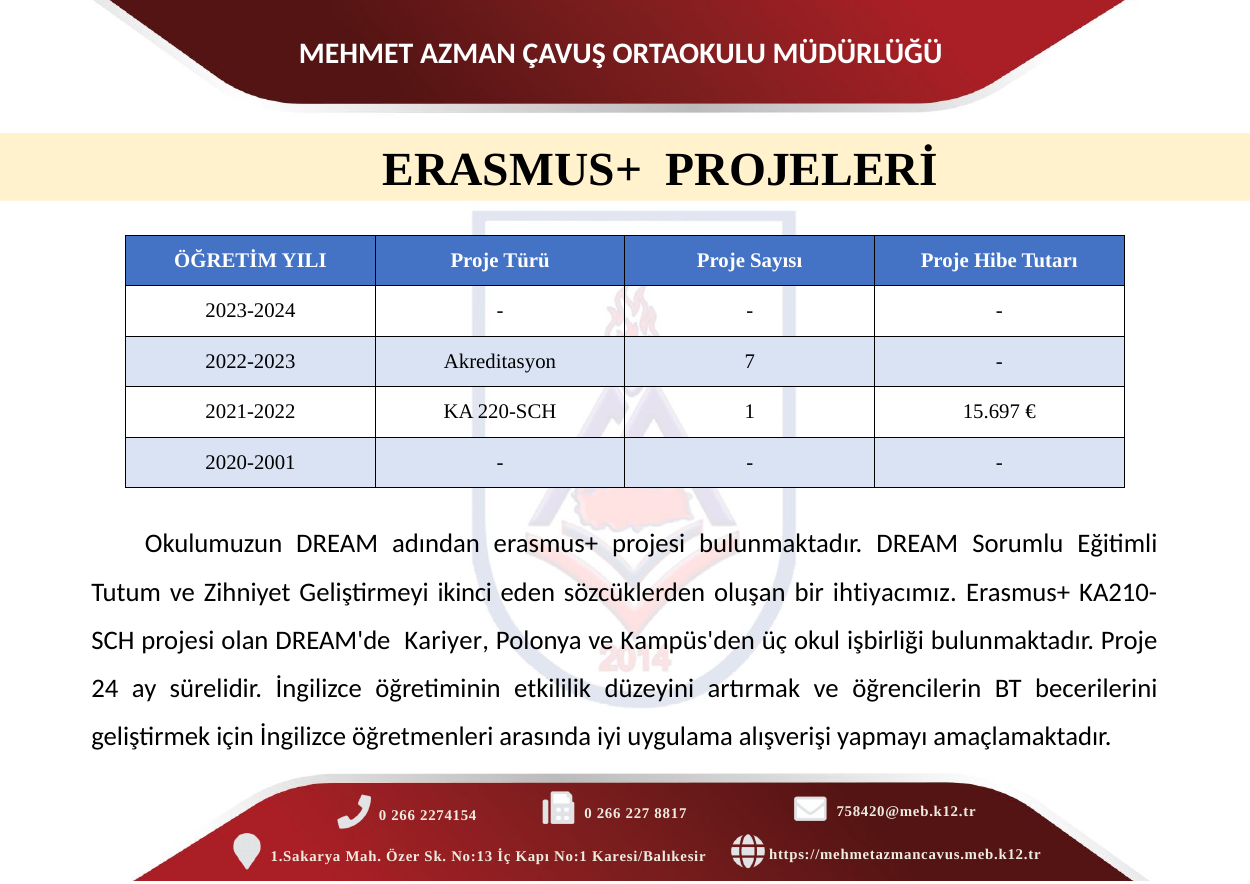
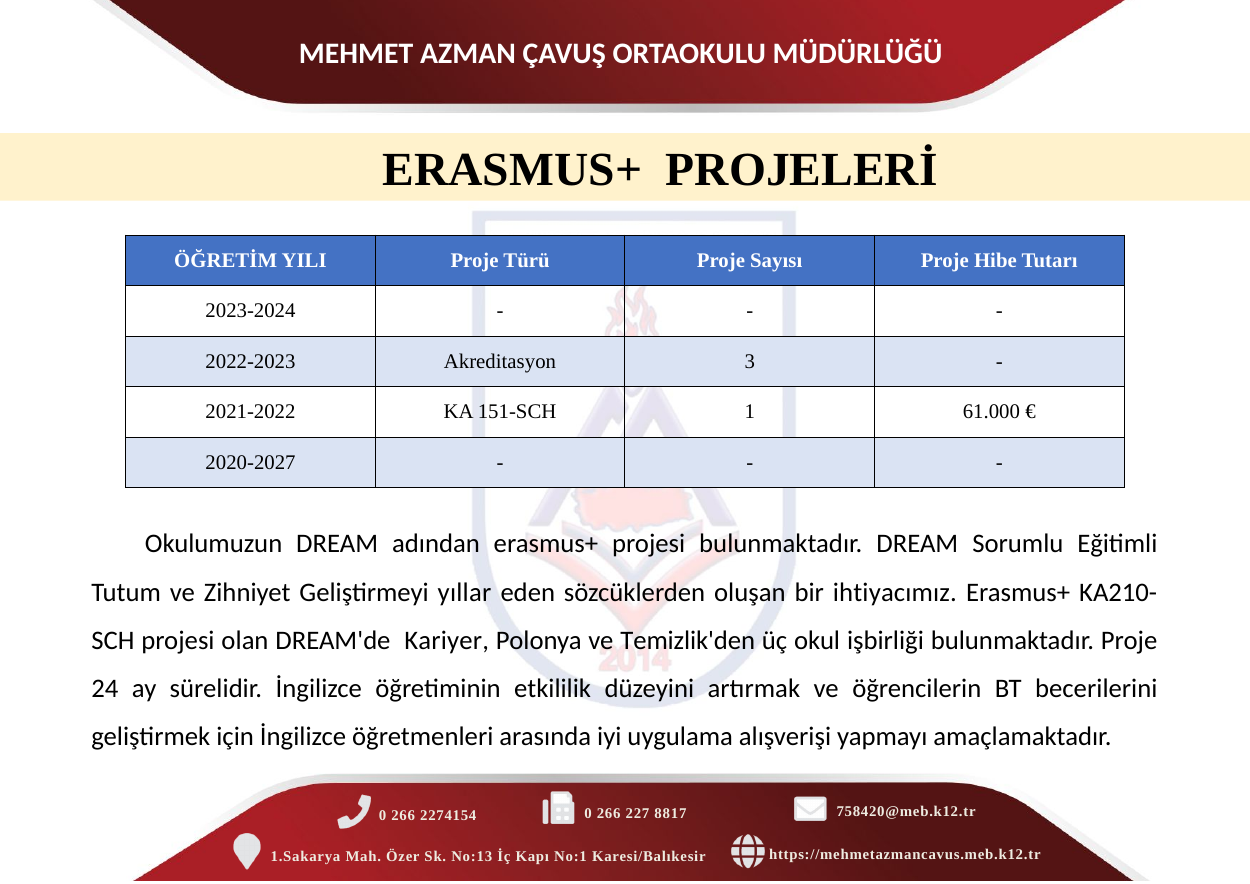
7: 7 -> 3
220-SCH: 220-SCH -> 151-SCH
15.697: 15.697 -> 61.000
2020-2001: 2020-2001 -> 2020-2027
ikinci: ikinci -> yıllar
Kampüs'den: Kampüs'den -> Temizlik'den
